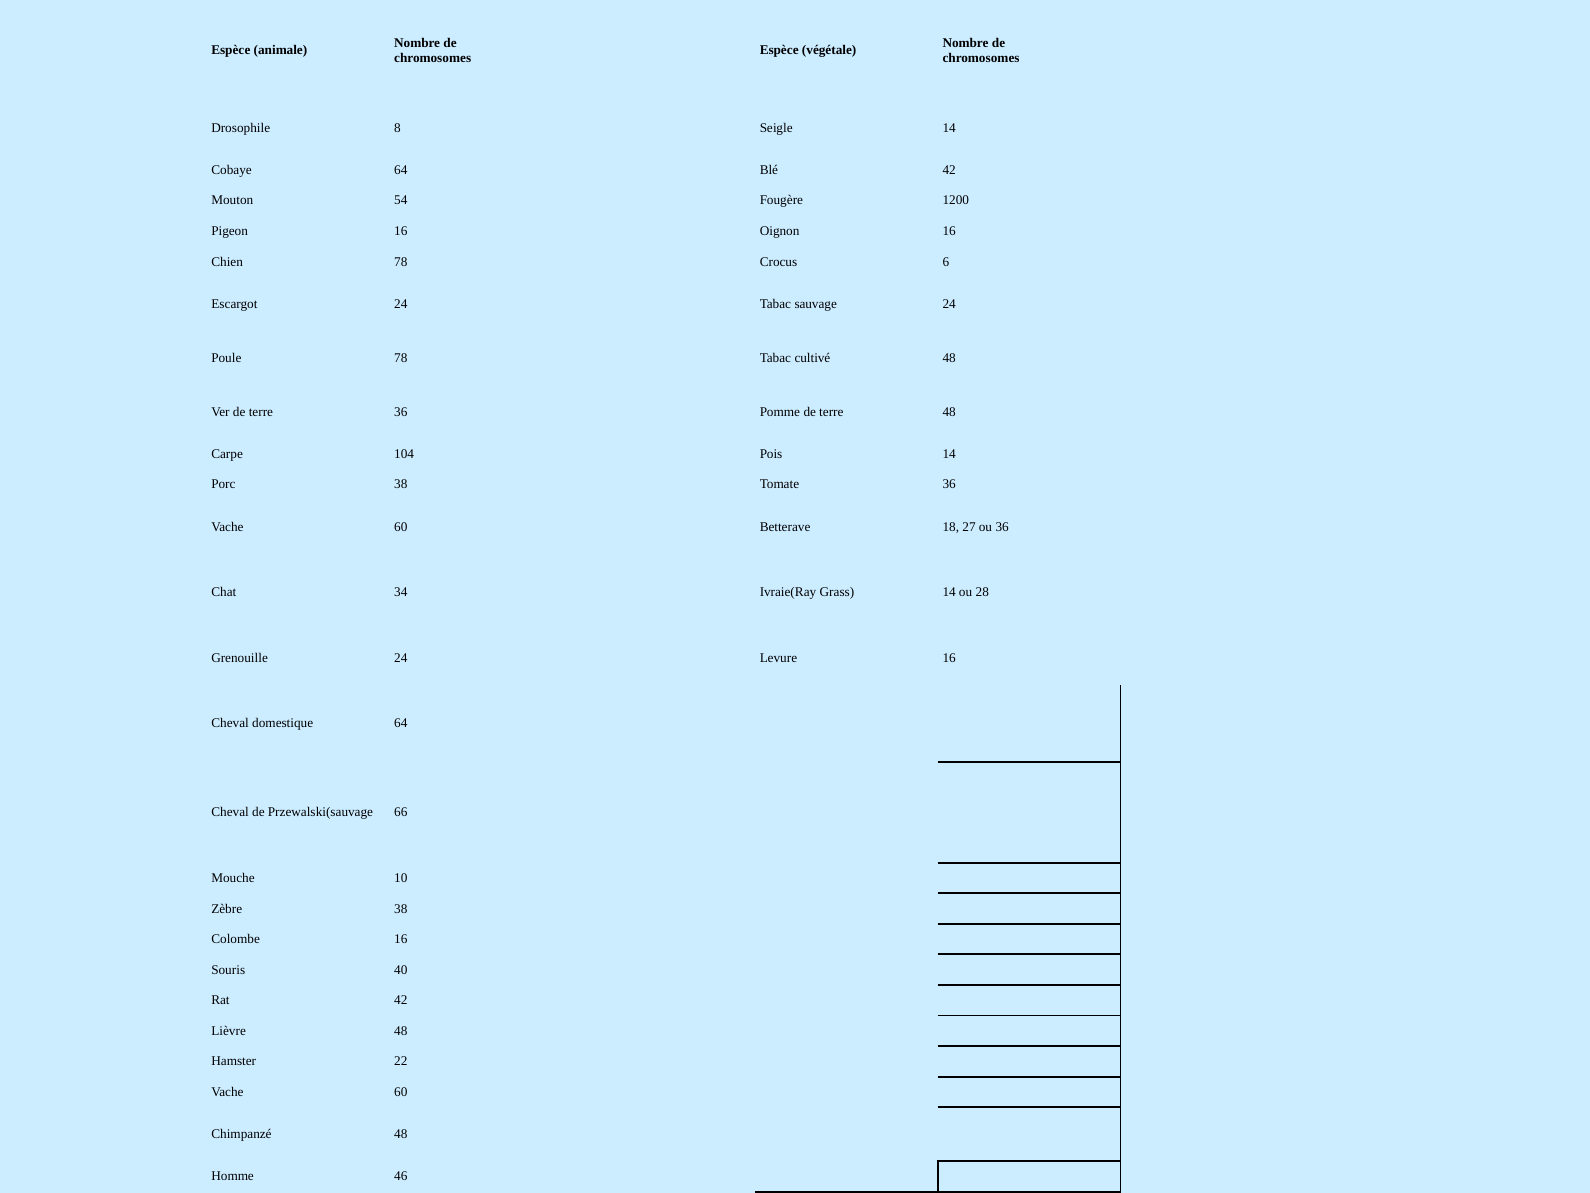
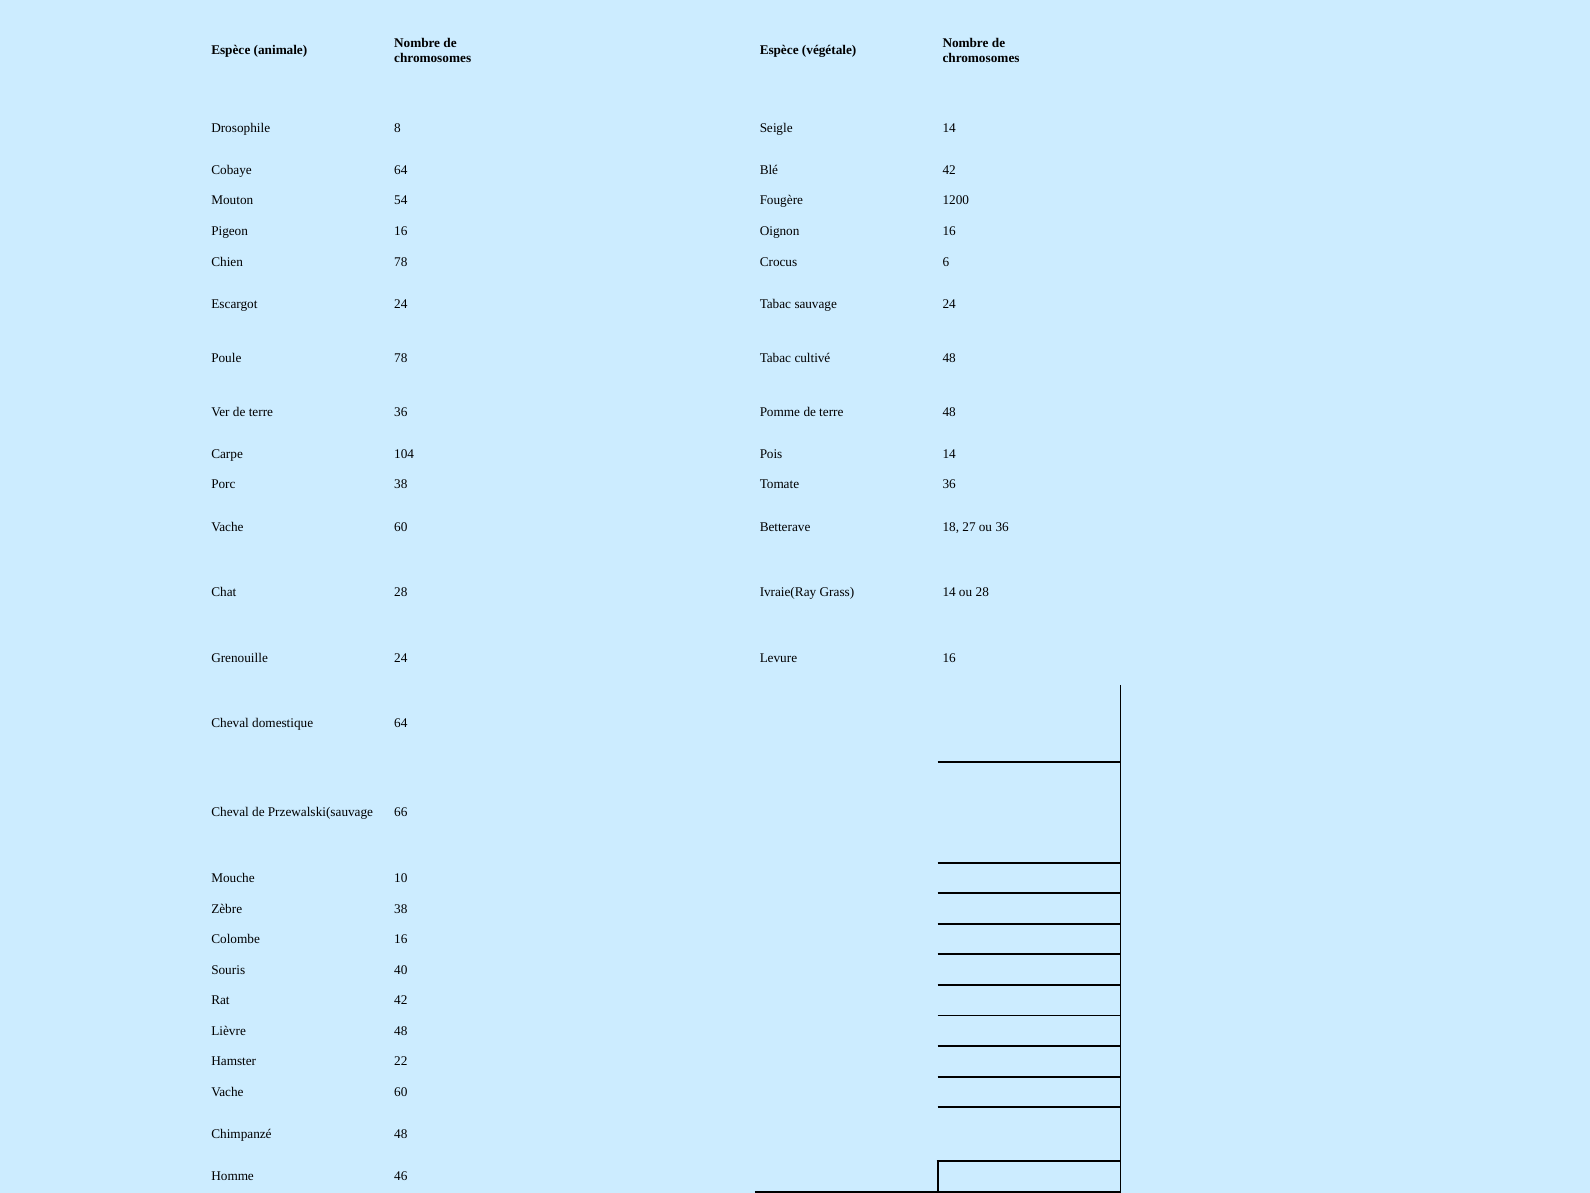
Chat 34: 34 -> 28
